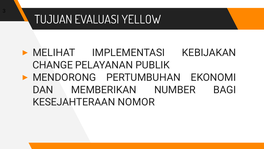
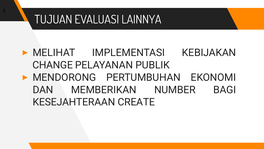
YELLOW: YELLOW -> LAINNYA
NOMOR: NOMOR -> CREATE
